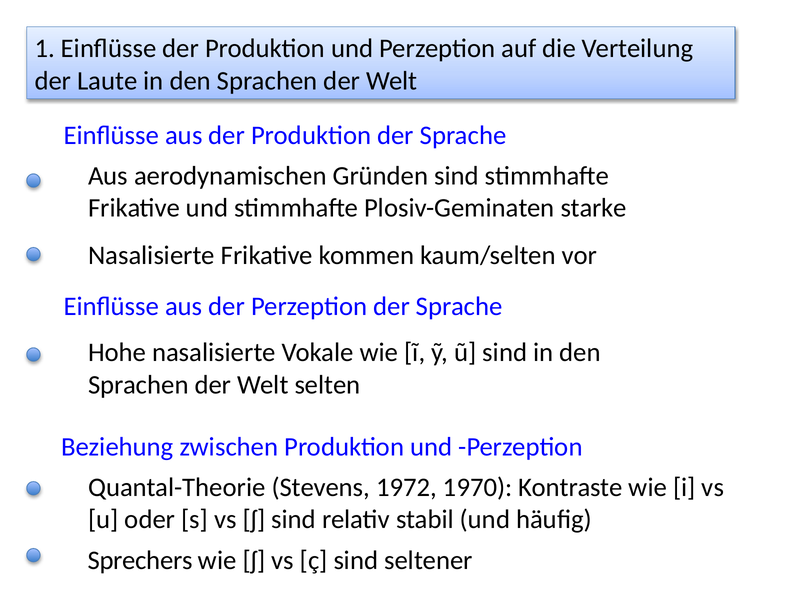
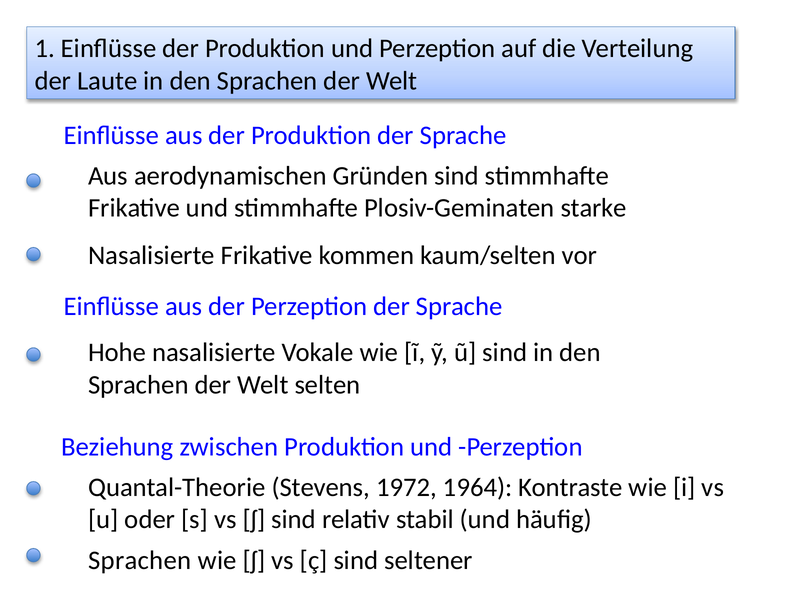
1970: 1970 -> 1964
Sprechers at (140, 560): Sprechers -> Sprachen
